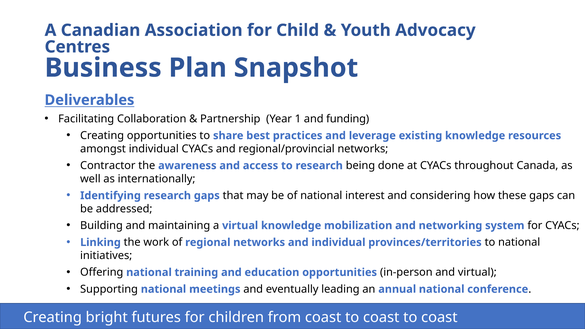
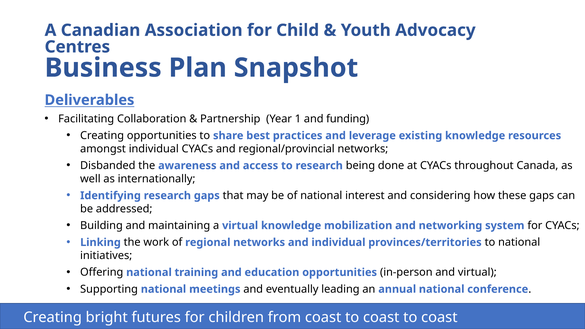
Contractor: Contractor -> Disbanded
